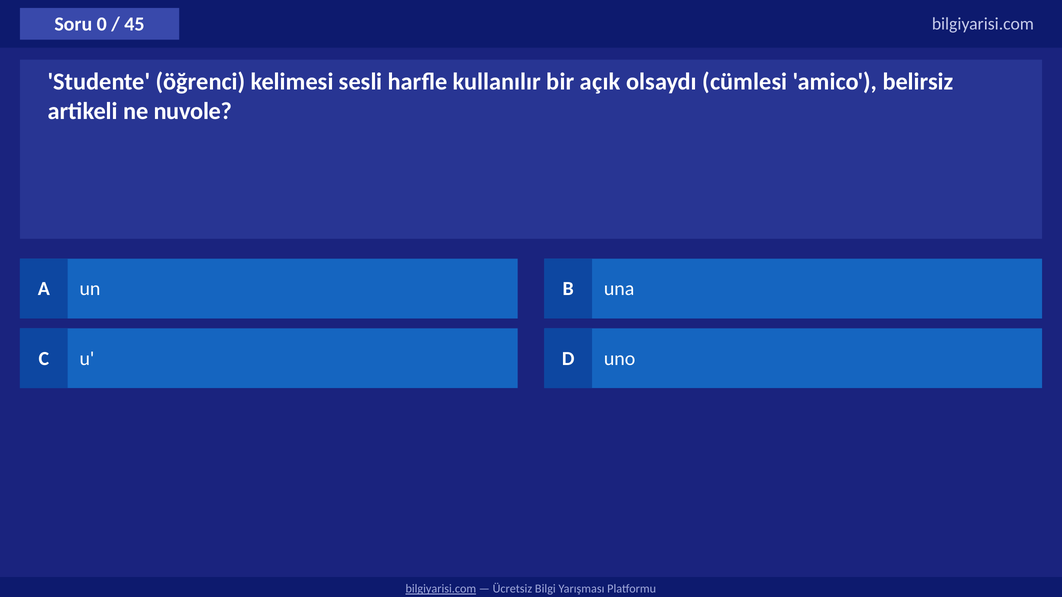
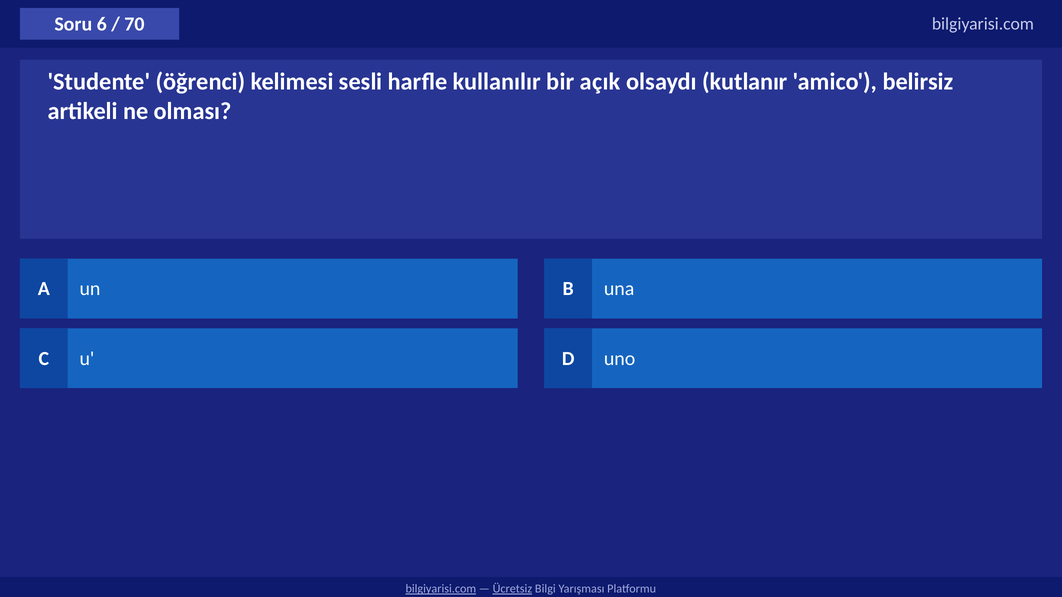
0: 0 -> 6
45: 45 -> 70
cümlesi: cümlesi -> kutlanır
nuvole: nuvole -> olması
Ücretsiz underline: none -> present
